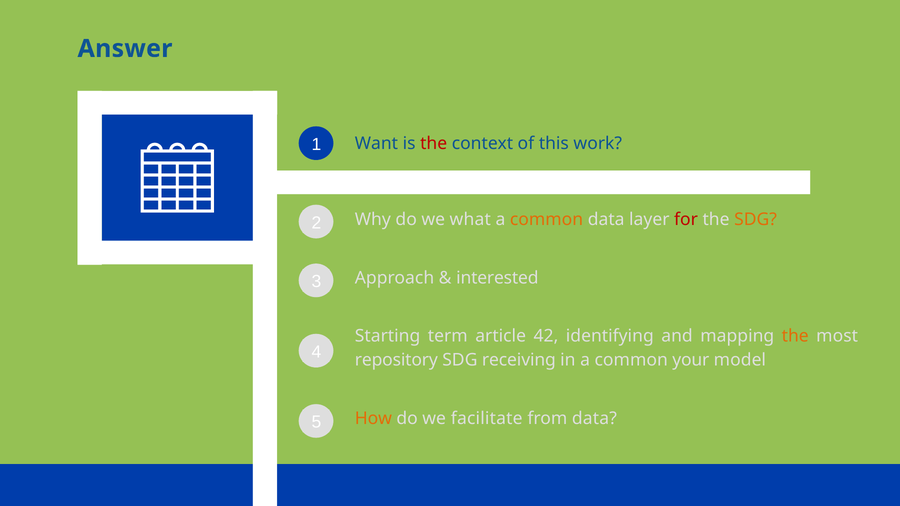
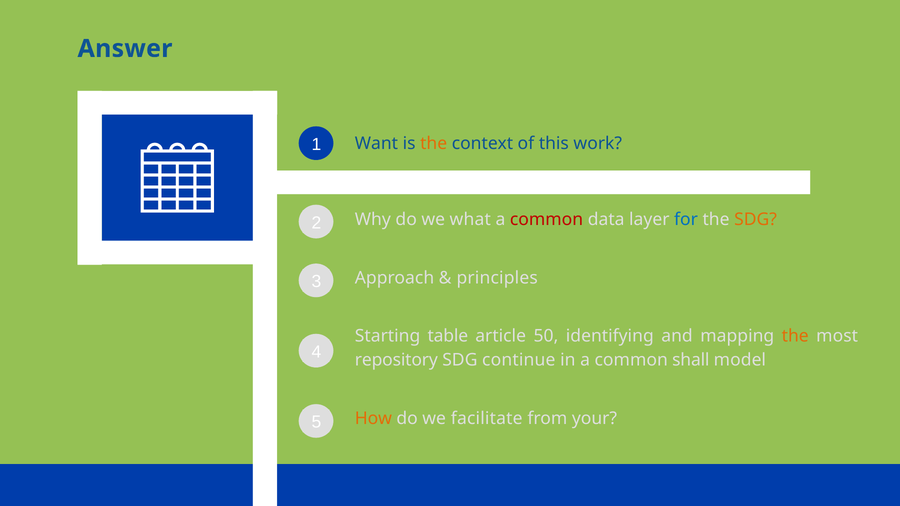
the at (434, 144) colour: red -> orange
common at (547, 220) colour: orange -> red
for colour: red -> blue
interested: interested -> principles
term: term -> table
42: 42 -> 50
receiving: receiving -> continue
your: your -> shall
from data: data -> your
